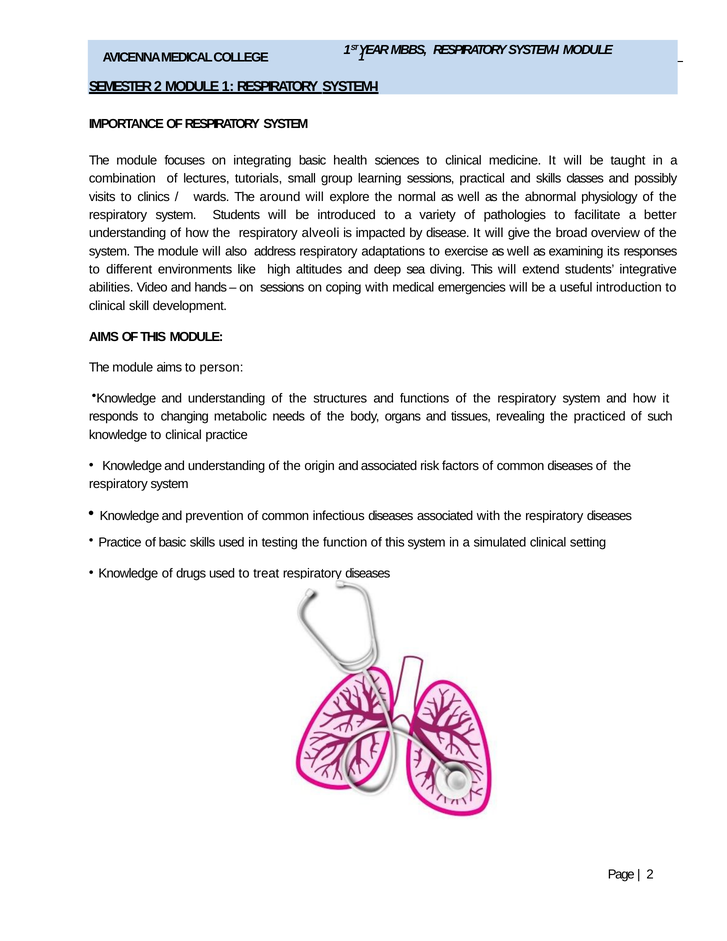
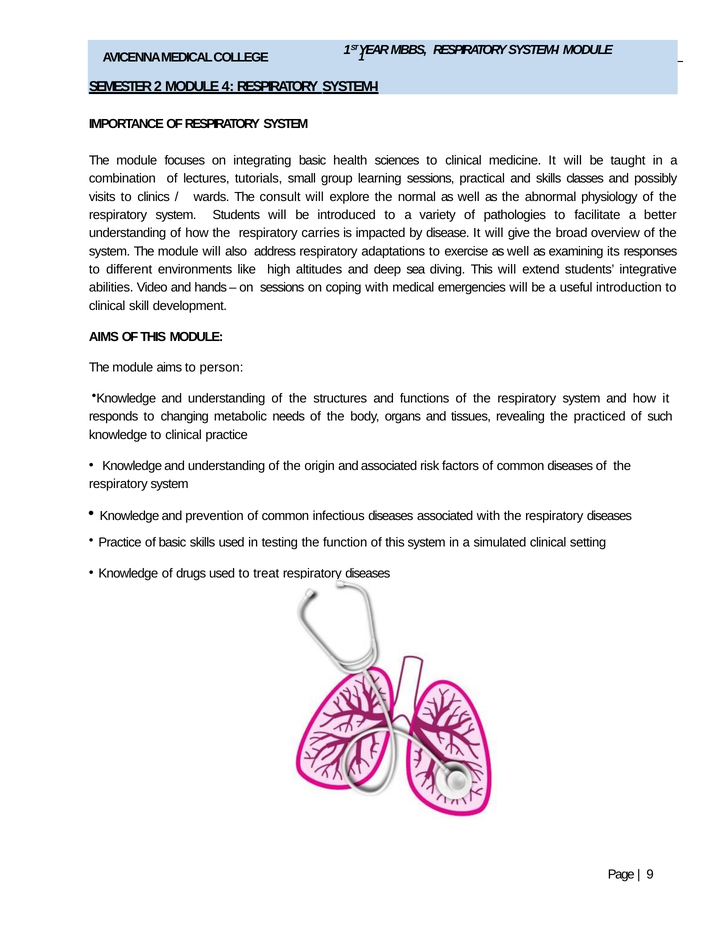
MODULE 1: 1 -> 4
around: around -> consult
alveoli: alveoli -> carries
2 at (650, 874): 2 -> 9
